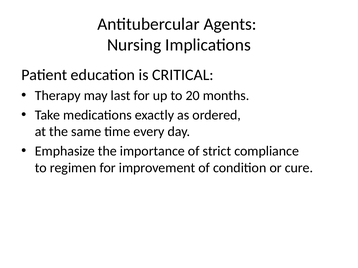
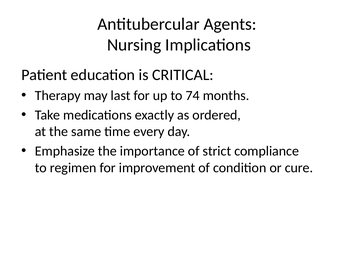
20: 20 -> 74
